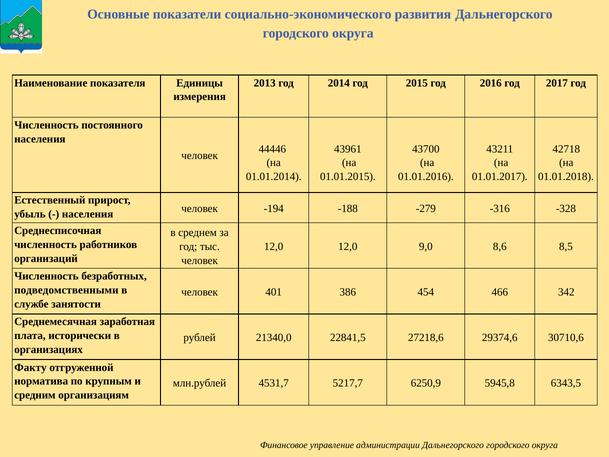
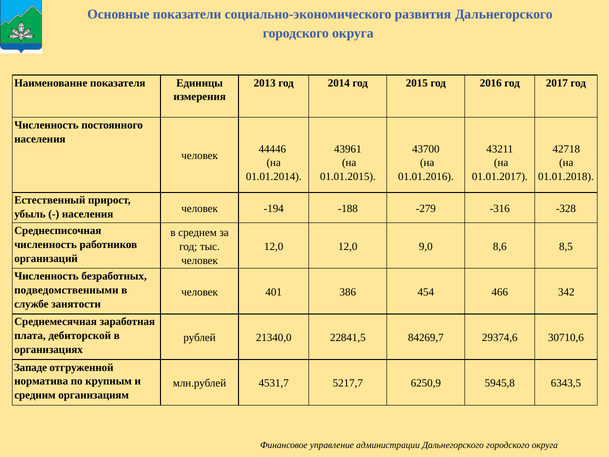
исторически: исторически -> дебиторской
27218,6: 27218,6 -> 84269,7
Факту: Факту -> Западе
